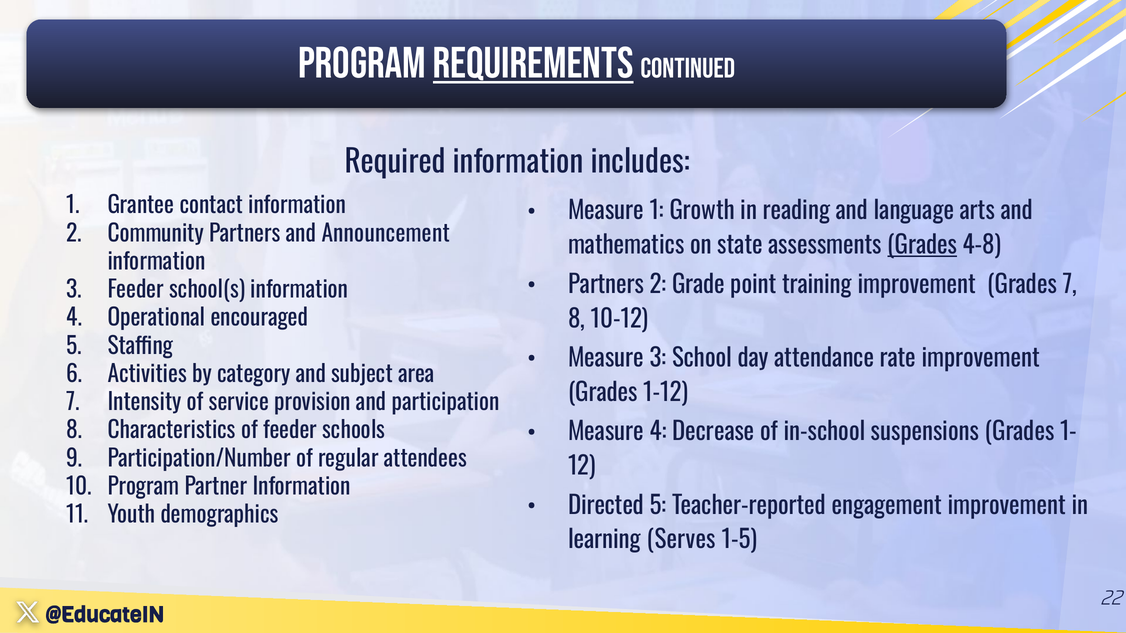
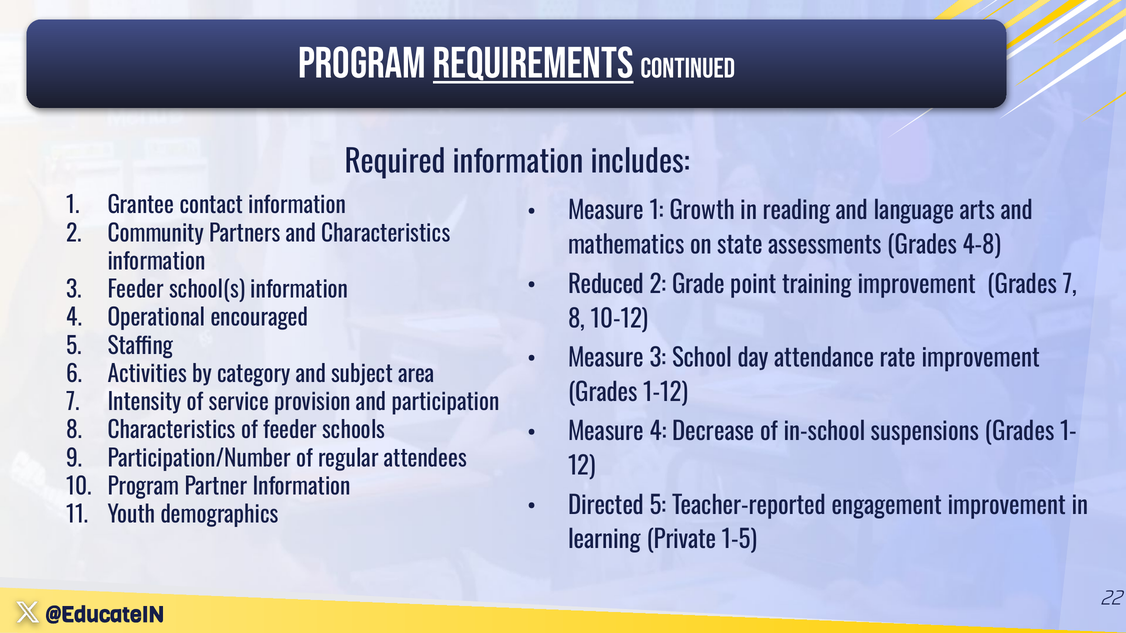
and Announcement: Announcement -> Characteristics
Grades at (922, 246) underline: present -> none
Partners at (606, 285): Partners -> Reduced
Serves: Serves -> Private
